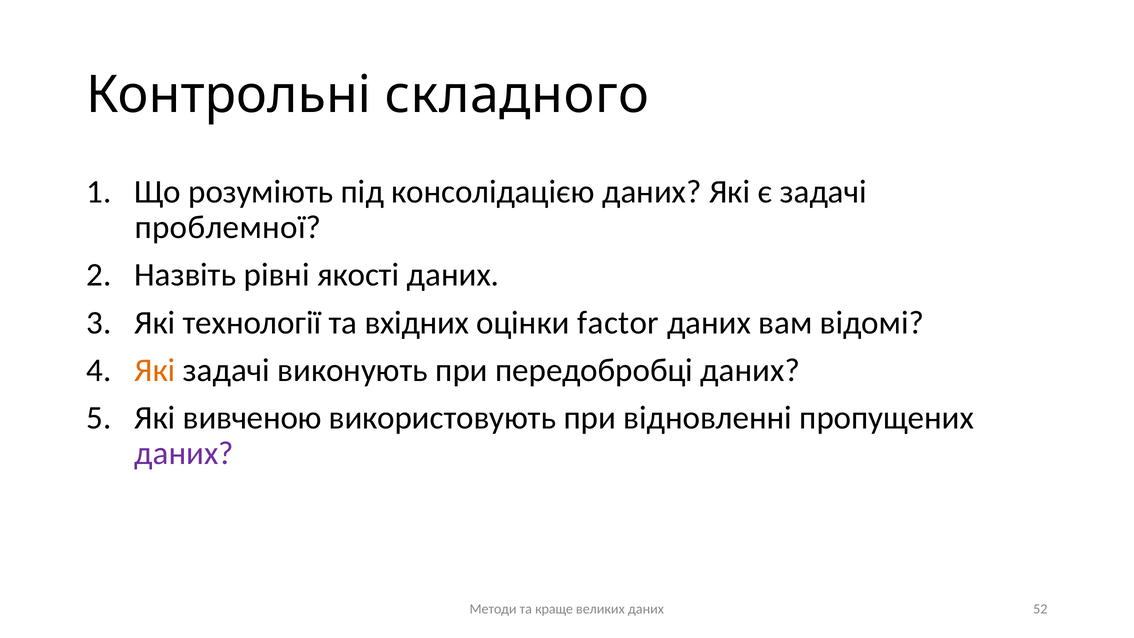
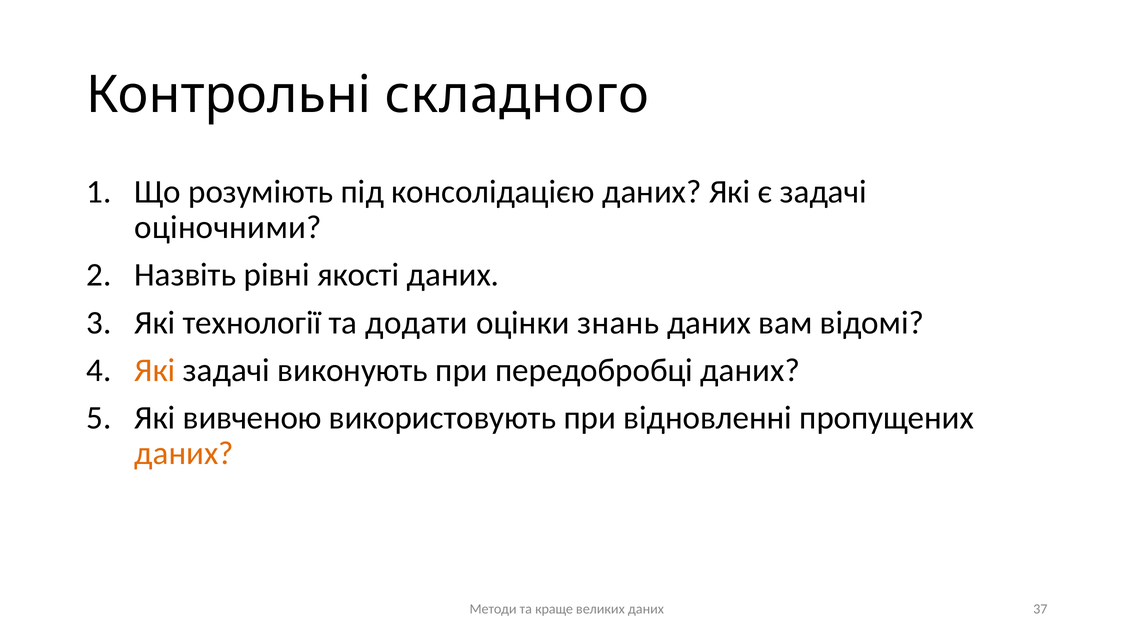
проблемної: проблемної -> оціночними
вхідних: вхідних -> додати
factor: factor -> знань
даних at (184, 453) colour: purple -> orange
52: 52 -> 37
